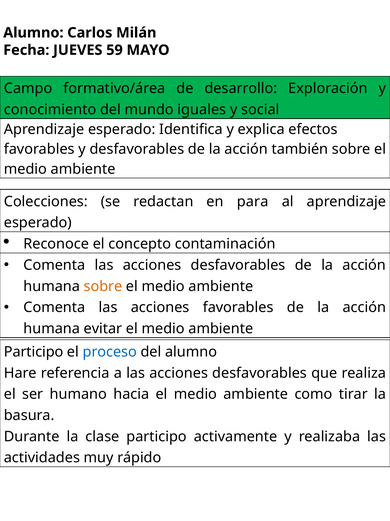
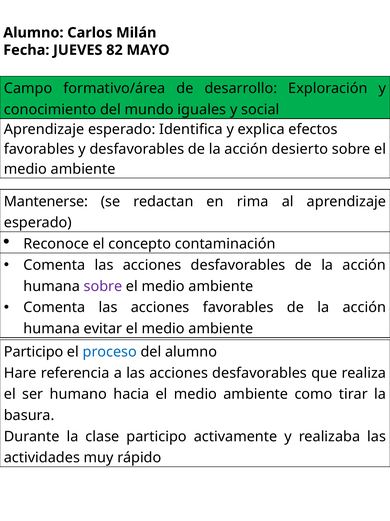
59: 59 -> 82
también: también -> desierto
Colecciones: Colecciones -> Mantenerse
para: para -> rima
sobre at (103, 286) colour: orange -> purple
